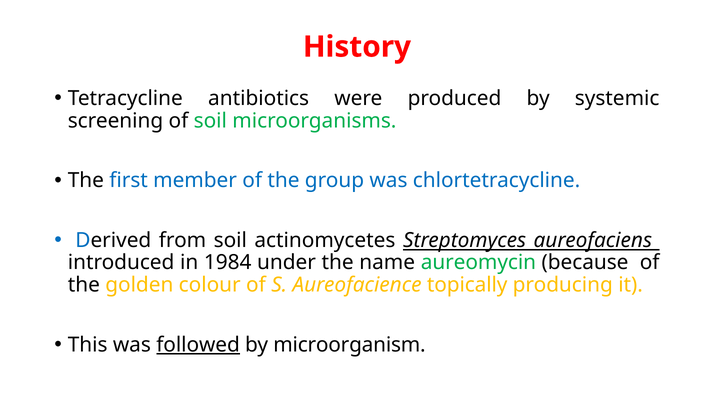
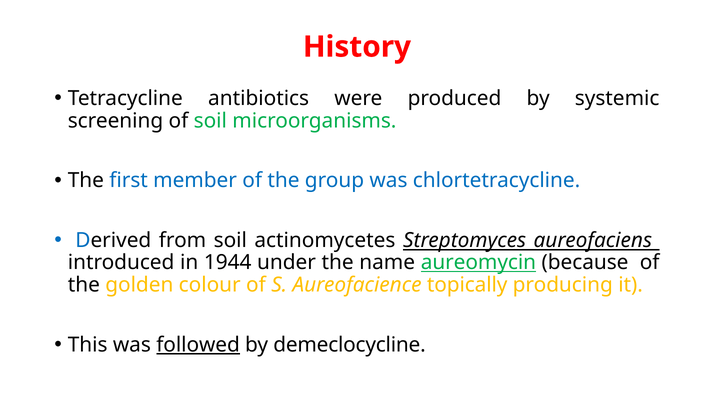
1984: 1984 -> 1944
aureomycin underline: none -> present
microorganism: microorganism -> demeclocycline
